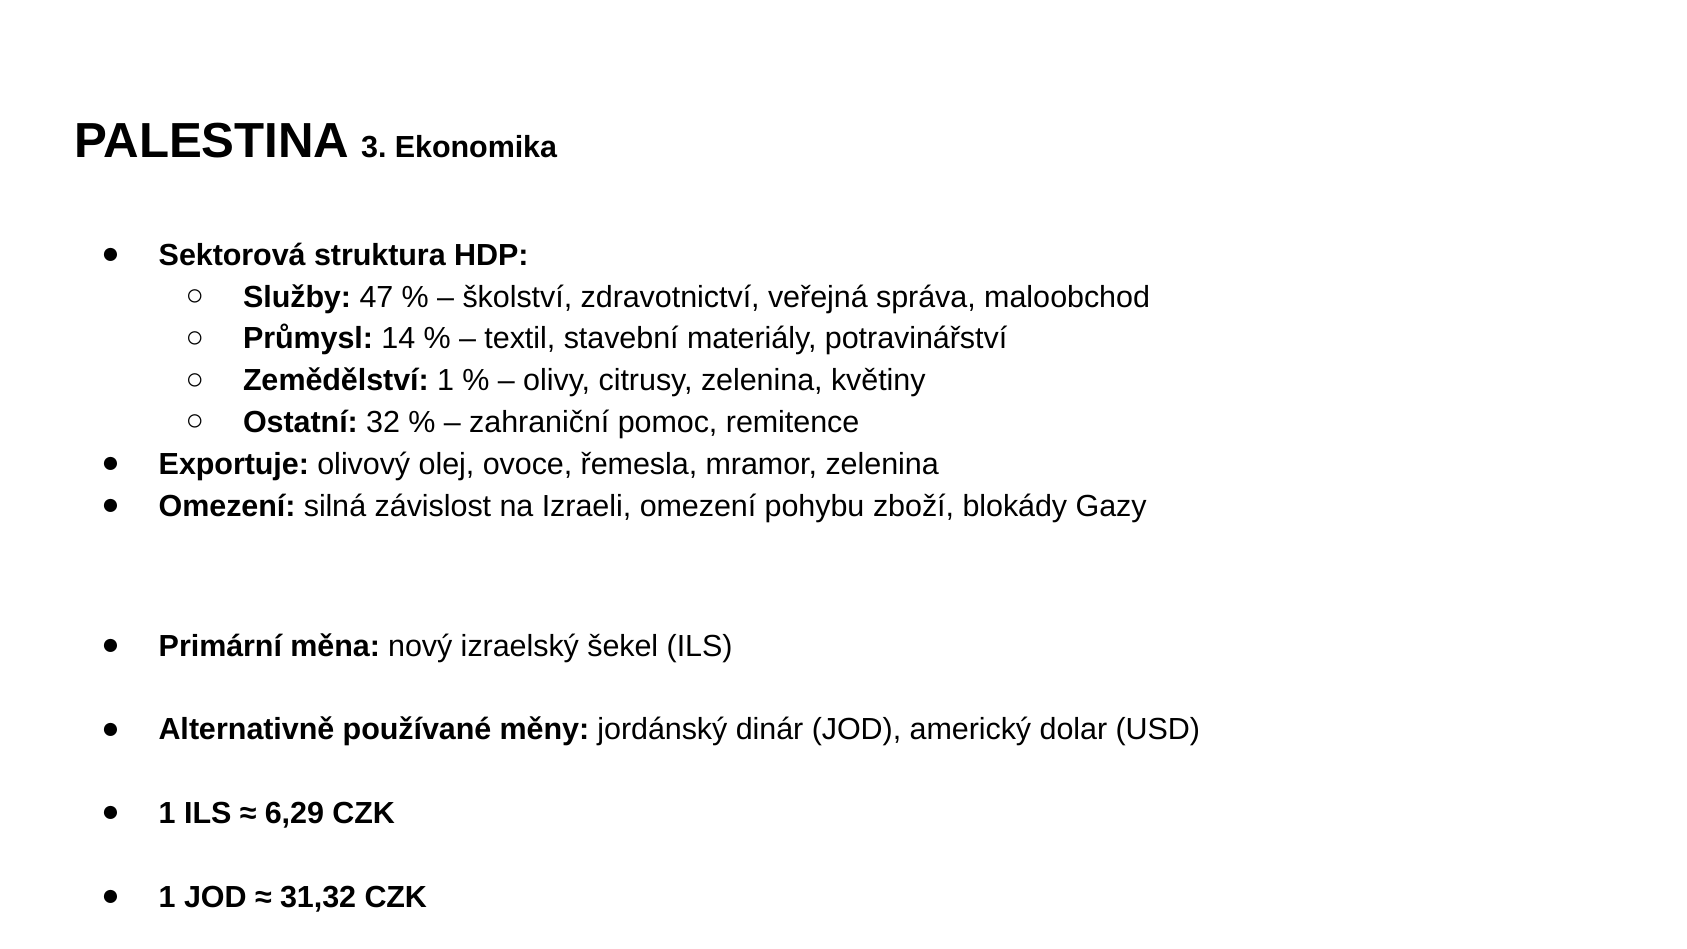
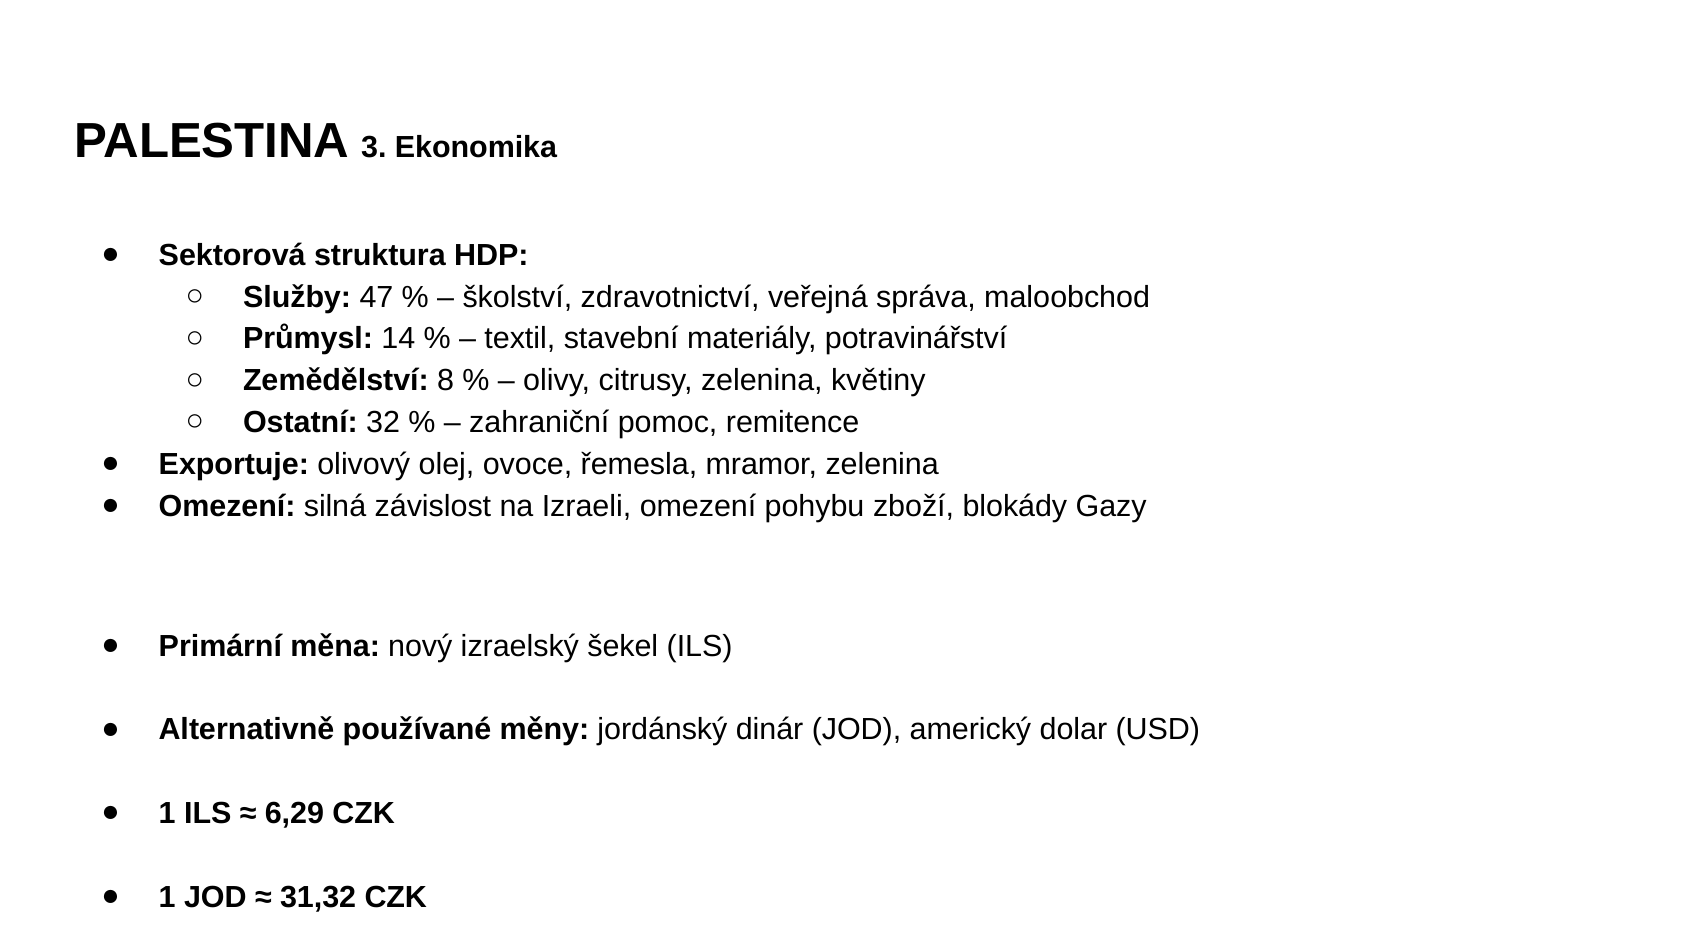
Zemědělství 1: 1 -> 8
